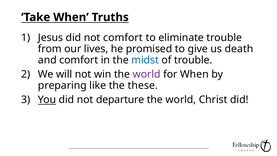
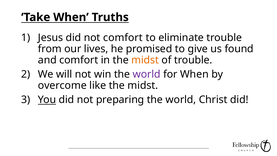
death: death -> found
midst at (145, 60) colour: blue -> orange
preparing: preparing -> overcome
like the these: these -> midst
departure: departure -> preparing
